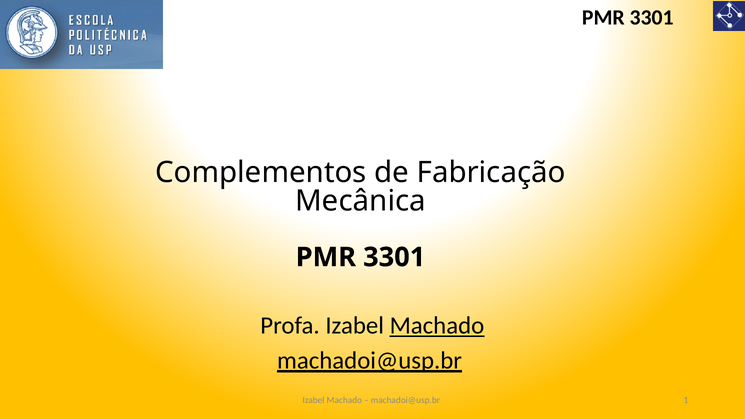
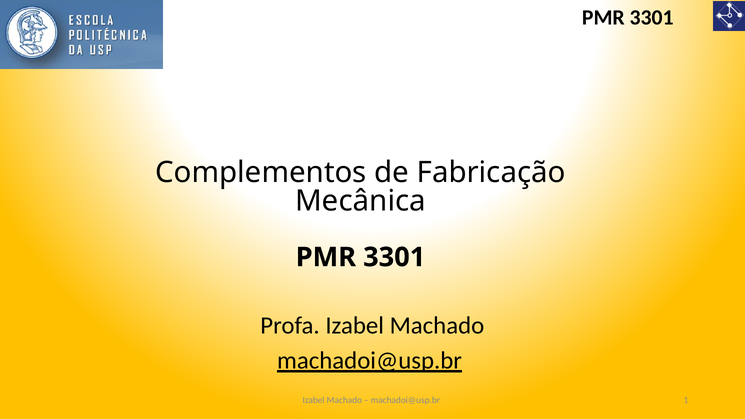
Machado at (437, 326) underline: present -> none
